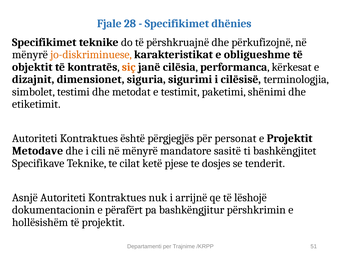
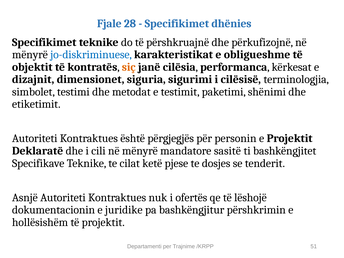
jo-diskriminuese colour: orange -> blue
personat: personat -> personin
Metodave: Metodave -> Deklaratë
arrijnë: arrijnë -> ofertës
përafërt: përafërt -> juridike
